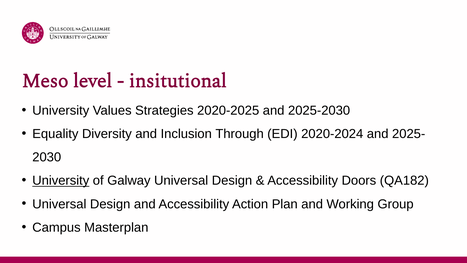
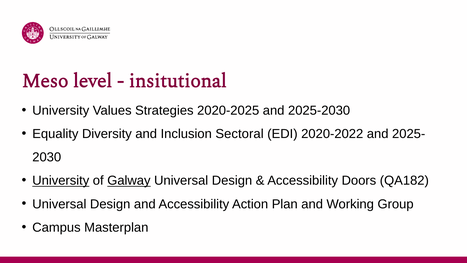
Through: Through -> Sectoral
2020-2024: 2020-2024 -> 2020-2022
Galway underline: none -> present
